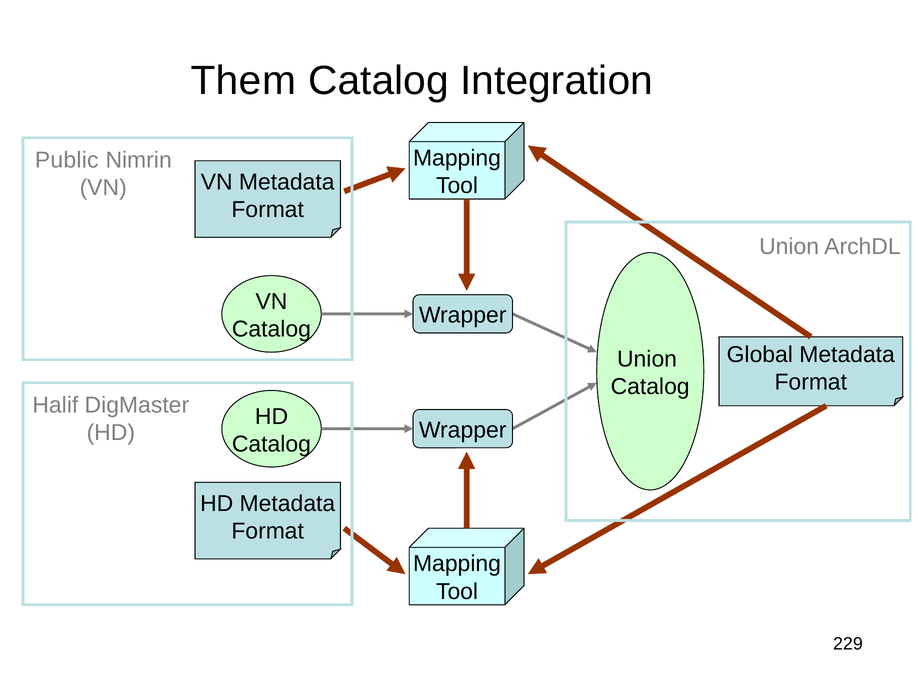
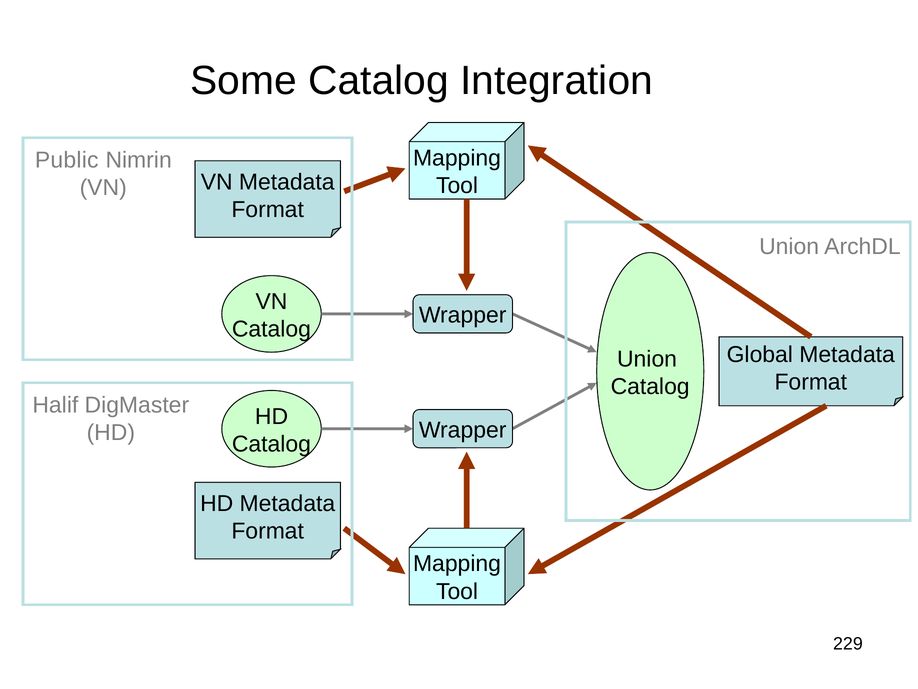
Them: Them -> Some
